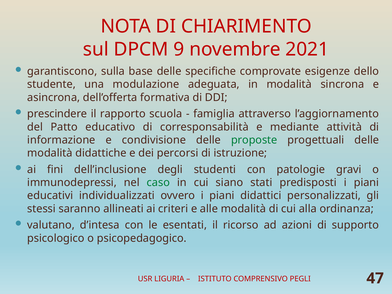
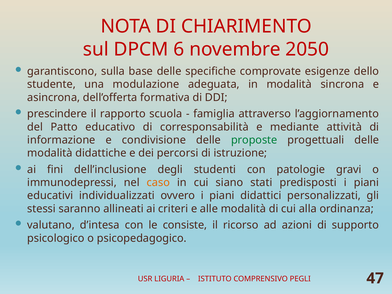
9: 9 -> 6
2021: 2021 -> 2050
caso colour: green -> orange
esentati: esentati -> consiste
